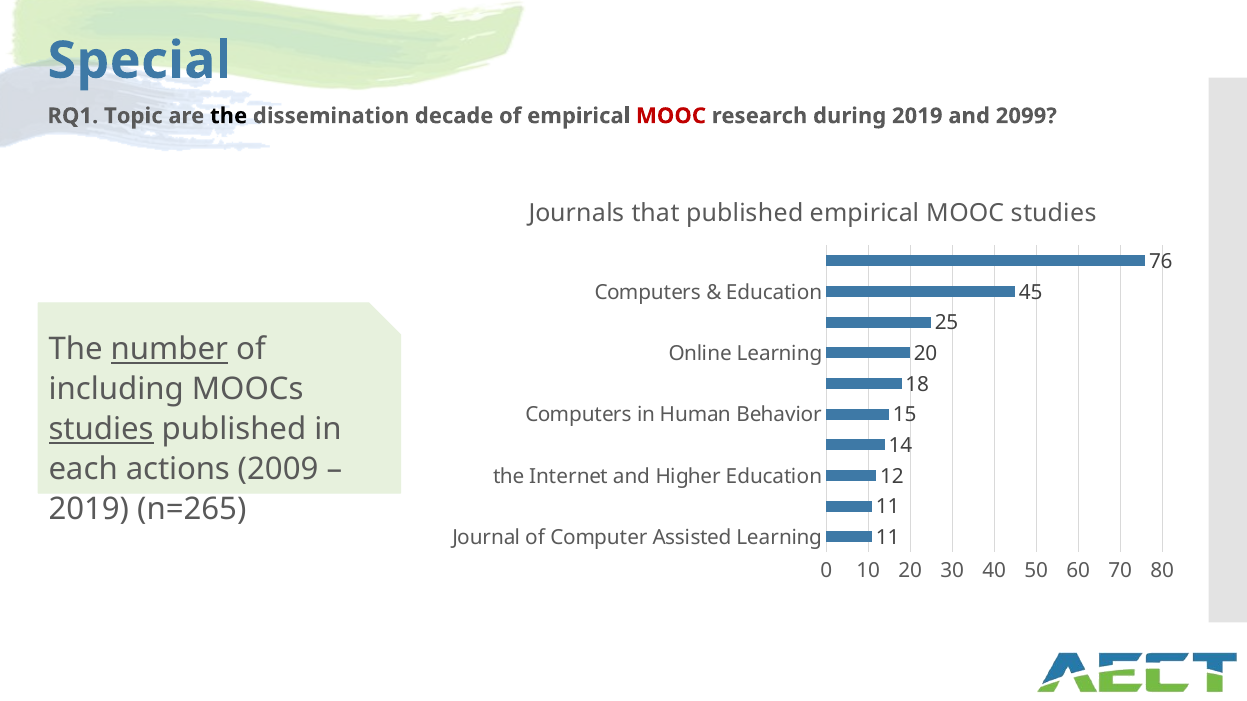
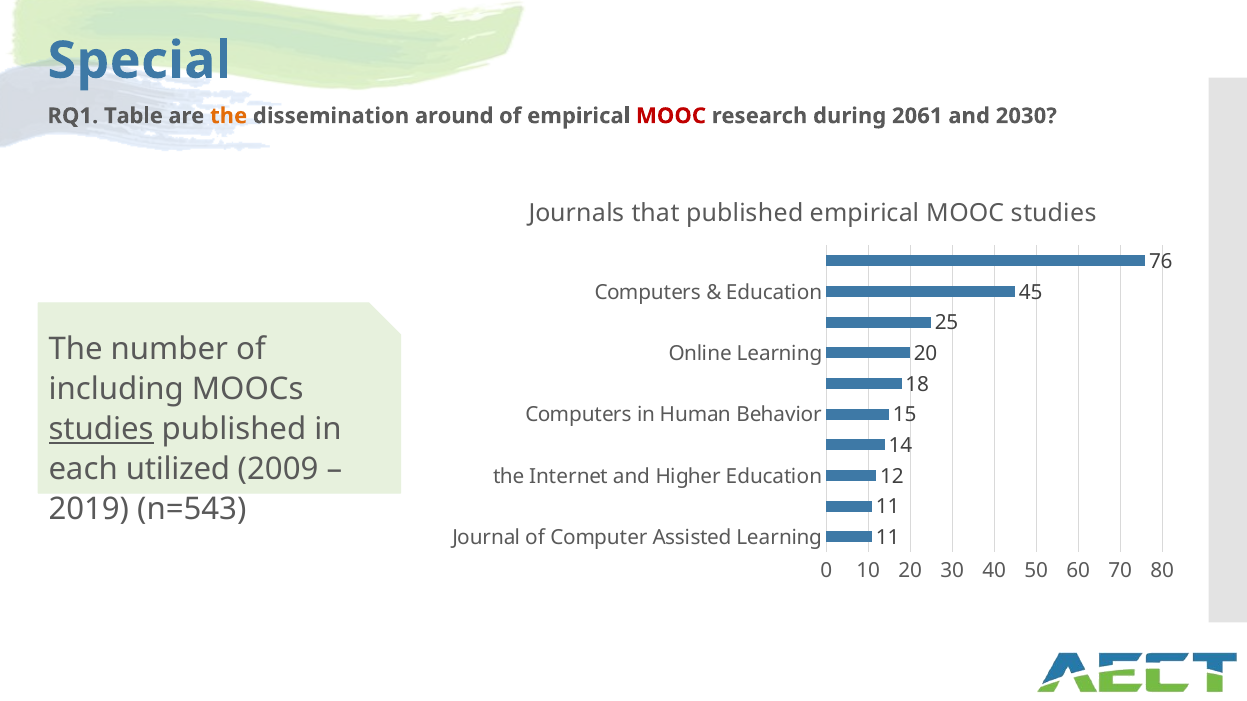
Topic: Topic -> Table
the at (229, 116) colour: black -> orange
decade: decade -> around
during 2019: 2019 -> 2061
2099: 2099 -> 2030
number underline: present -> none
actions: actions -> utilized
n=265: n=265 -> n=543
